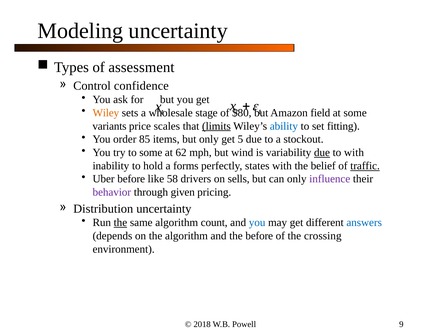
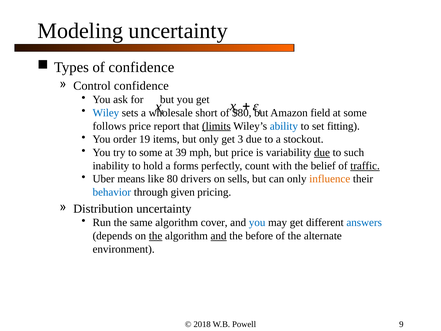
of assessment: assessment -> confidence
Wiley colour: orange -> blue
stage: stage -> short
variants: variants -> follows
scales: scales -> report
85: 85 -> 19
5: 5 -> 3
62: 62 -> 39
but wind: wind -> price
to with: with -> such
states: states -> count
Uber before: before -> means
58: 58 -> 80
influence colour: purple -> orange
behavior colour: purple -> blue
the at (120, 223) underline: present -> none
count: count -> cover
the at (156, 236) underline: none -> present
and at (219, 236) underline: none -> present
crossing: crossing -> alternate
